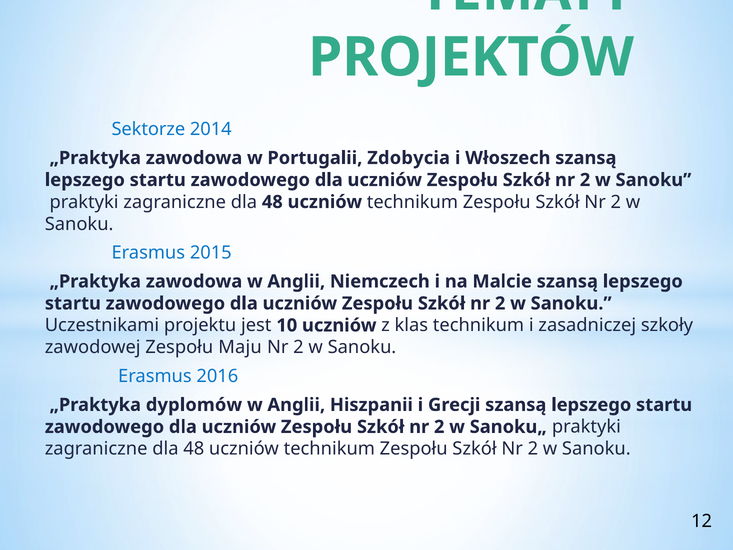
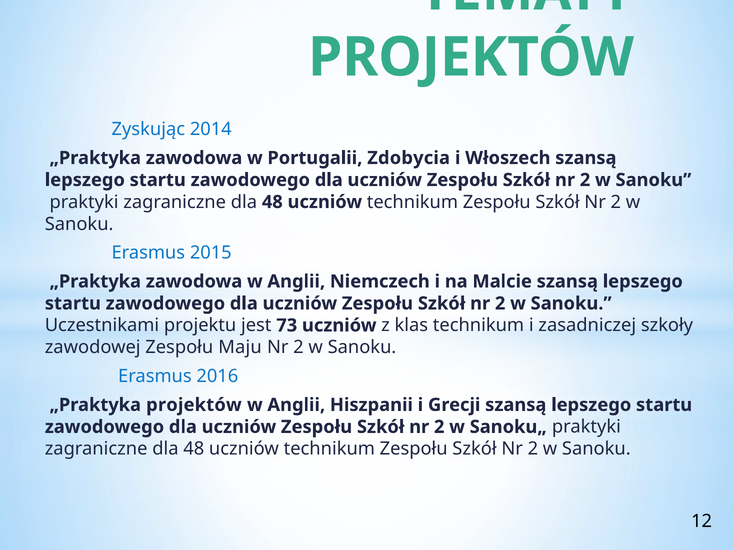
Sektorze: Sektorze -> Zyskując
10: 10 -> 73
„Praktyka dyplomów: dyplomów -> projektów
